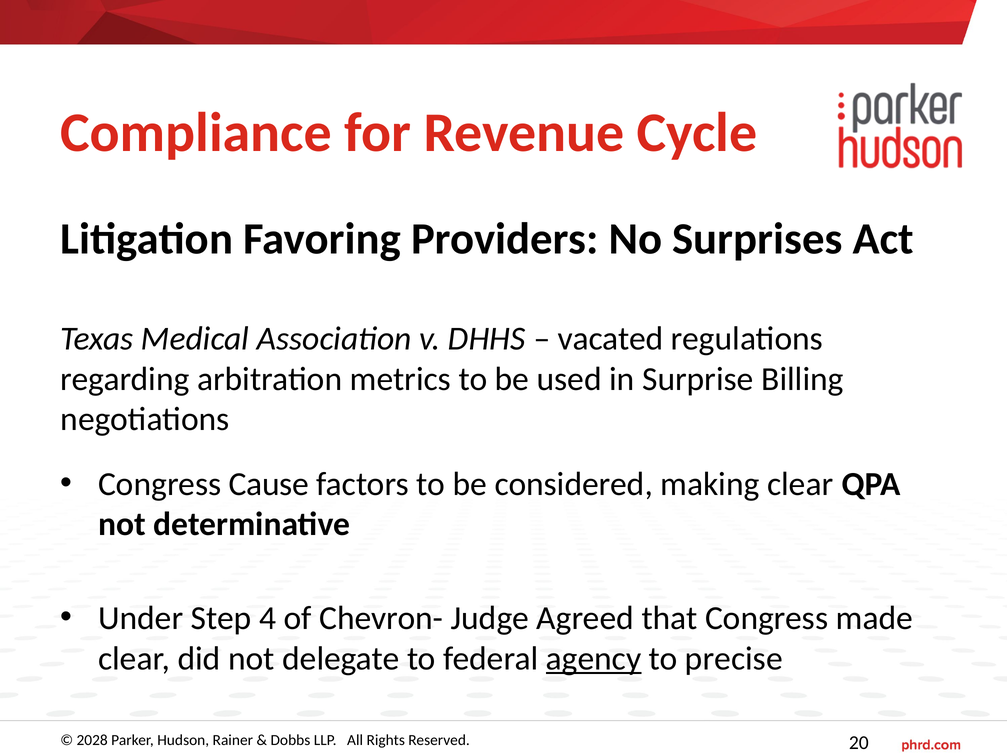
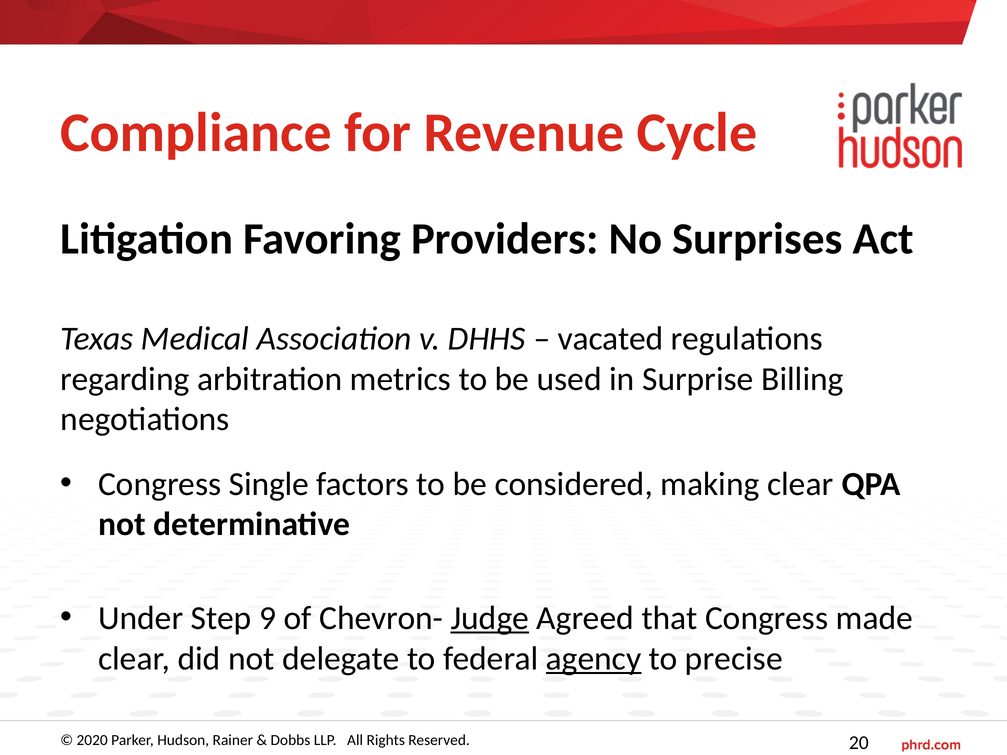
Cause: Cause -> Single
4: 4 -> 9
Judge underline: none -> present
2028: 2028 -> 2020
